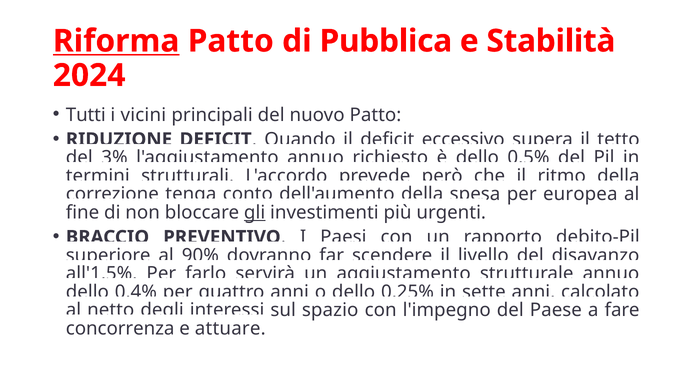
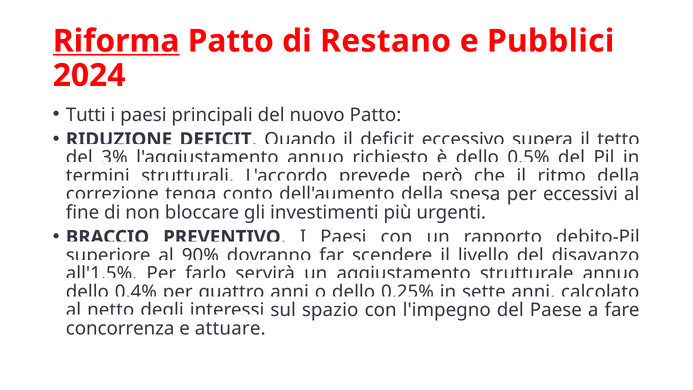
Pubblica: Pubblica -> Restano
Stabilità: Stabilità -> Pubblici
vicini at (143, 115): vicini -> paesi
europea: europea -> eccessivi
gli underline: present -> none
